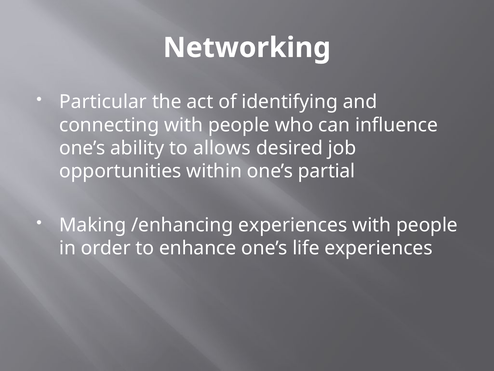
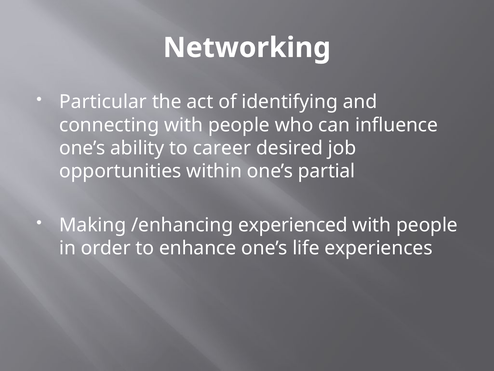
allows: allows -> career
/enhancing experiences: experiences -> experienced
